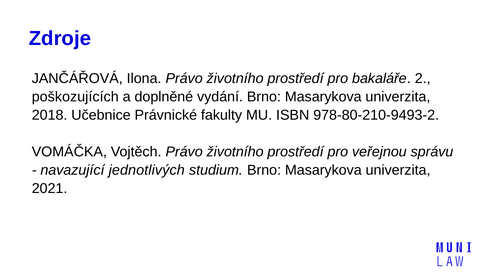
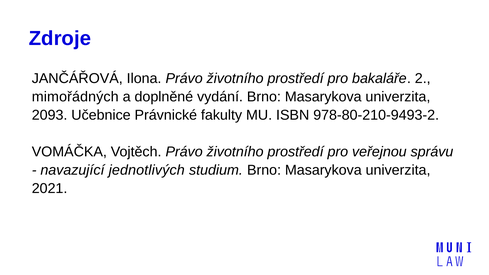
poškozujících: poškozujících -> mimořádných
2018: 2018 -> 2093
